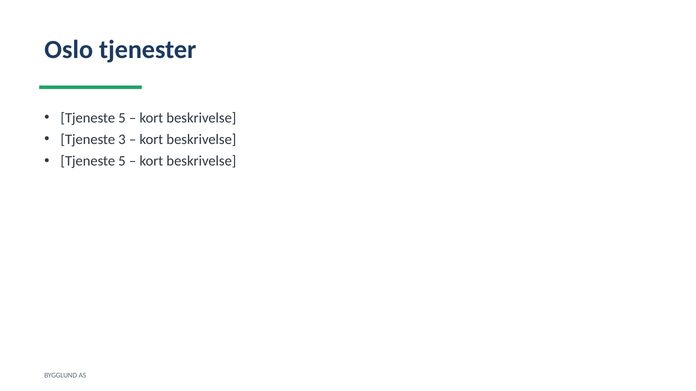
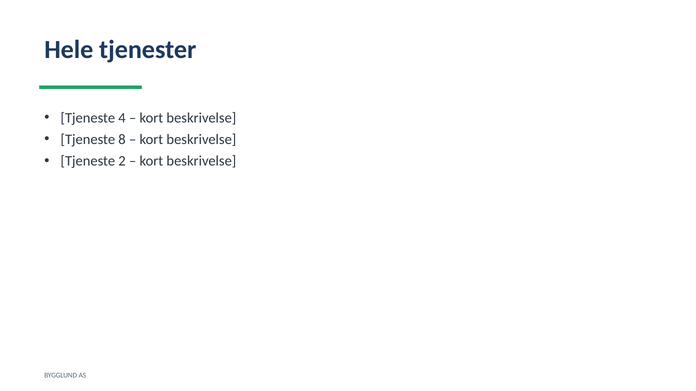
Oslo: Oslo -> Hele
5 at (122, 118): 5 -> 4
3: 3 -> 8
5 at (122, 161): 5 -> 2
